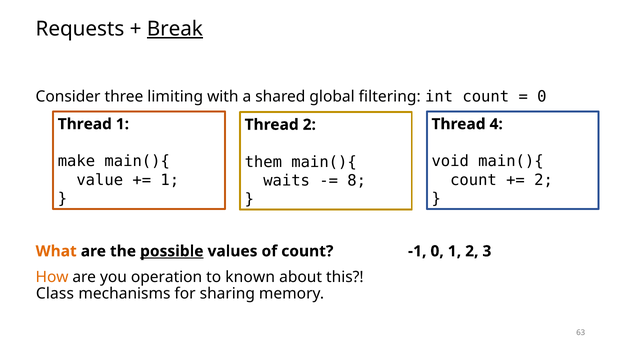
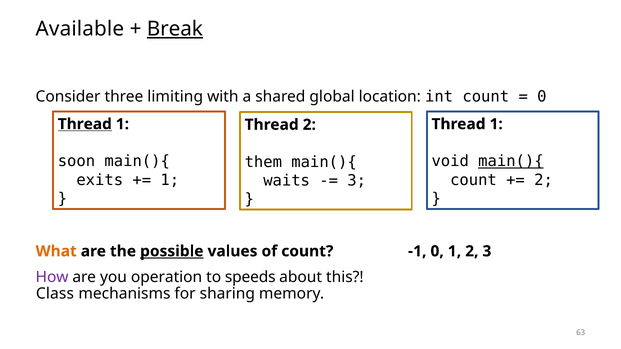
Requests: Requests -> Available
filtering: filtering -> location
Thread at (85, 124) underline: none -> present
4 at (496, 124): 4 -> 1
make: make -> soon
main(){ at (511, 161) underline: none -> present
value: value -> exits
8 at (357, 181): 8 -> 3
How colour: orange -> purple
known: known -> speeds
